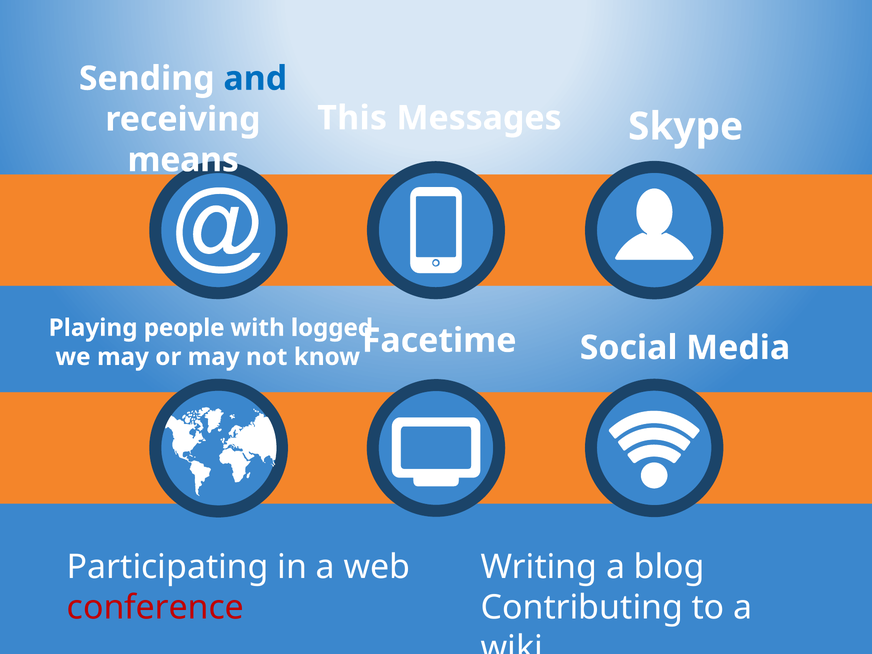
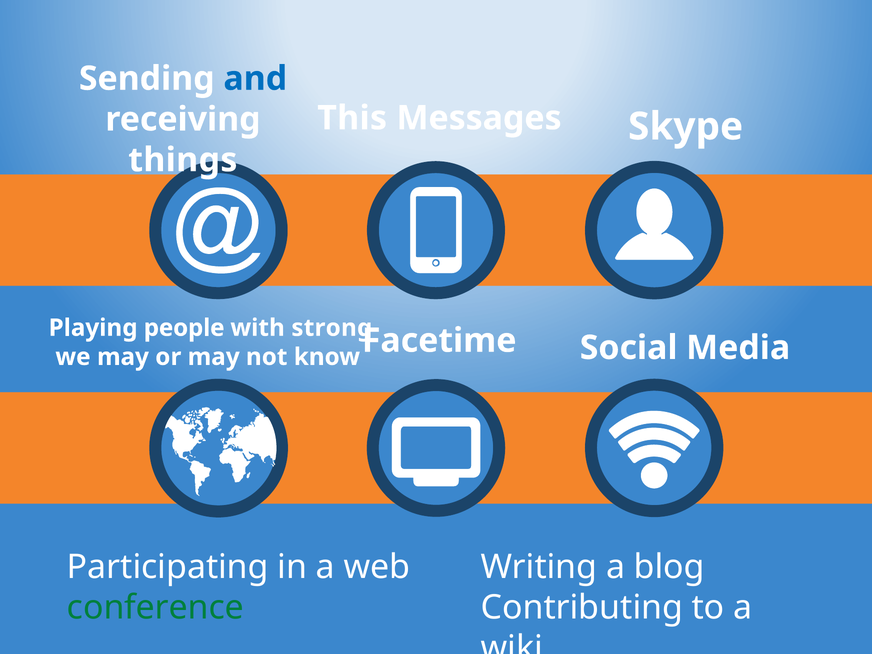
means: means -> things
logged: logged -> strong
conference colour: red -> green
